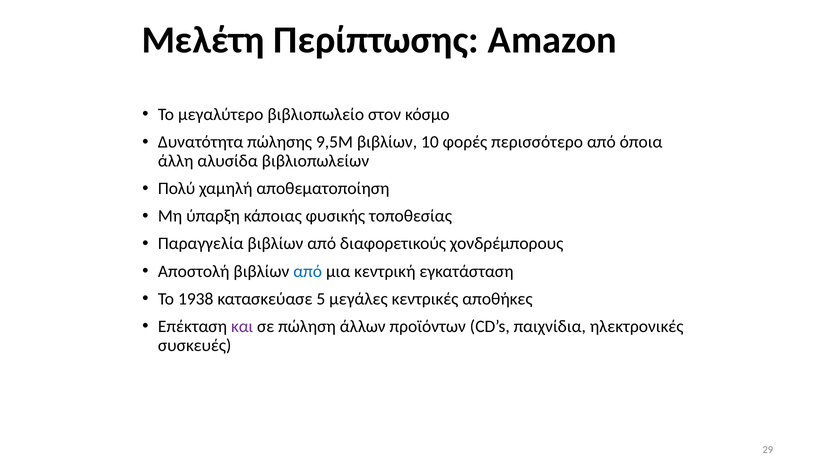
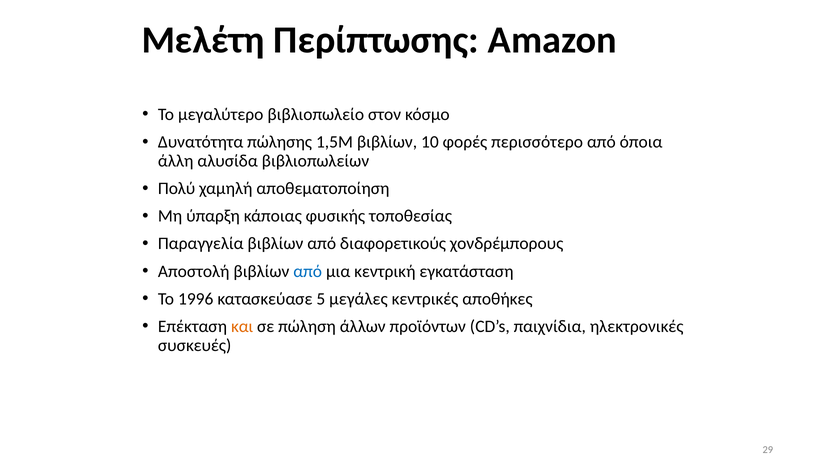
9,5Μ: 9,5Μ -> 1,5Μ
1938: 1938 -> 1996
και colour: purple -> orange
